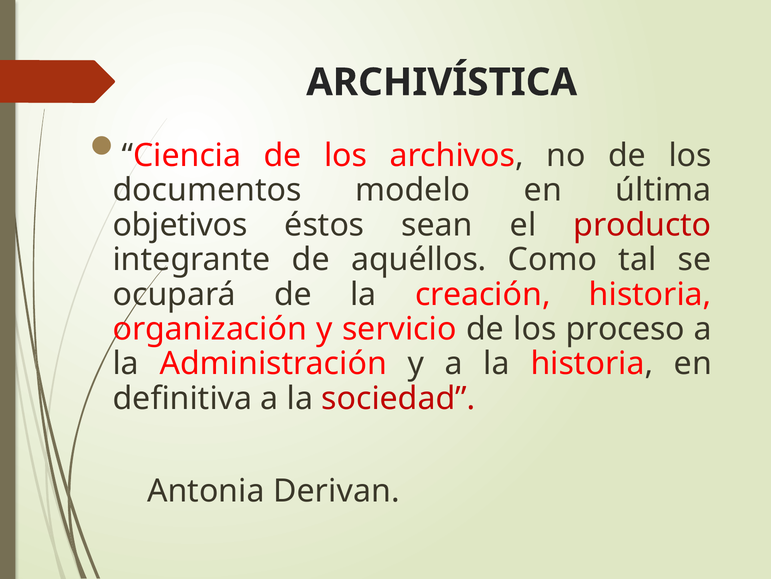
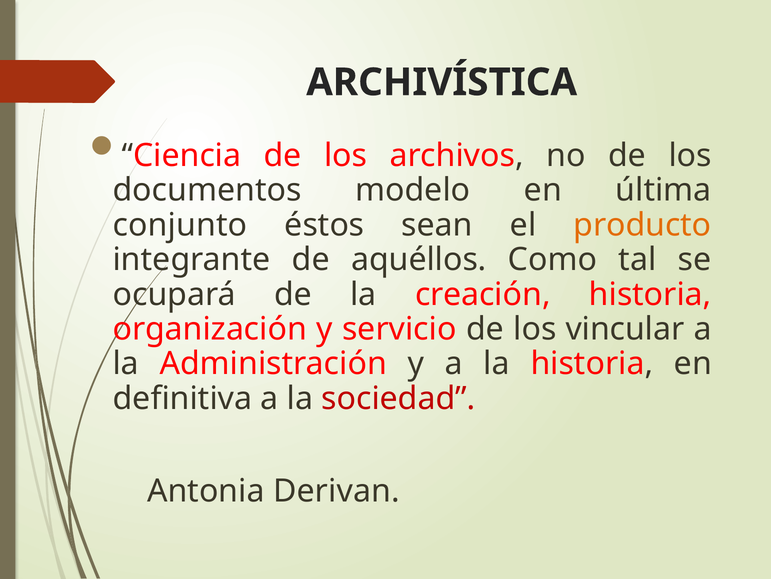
objetivos: objetivos -> conjunto
producto colour: red -> orange
proceso: proceso -> vincular
